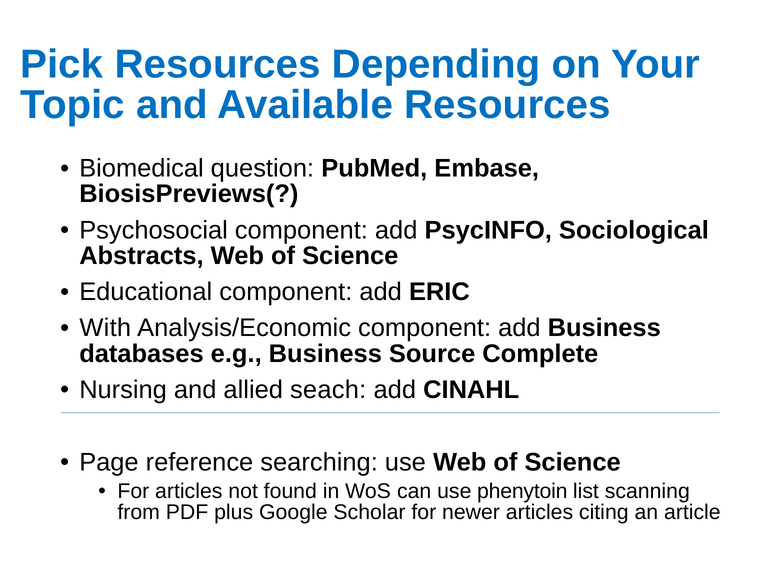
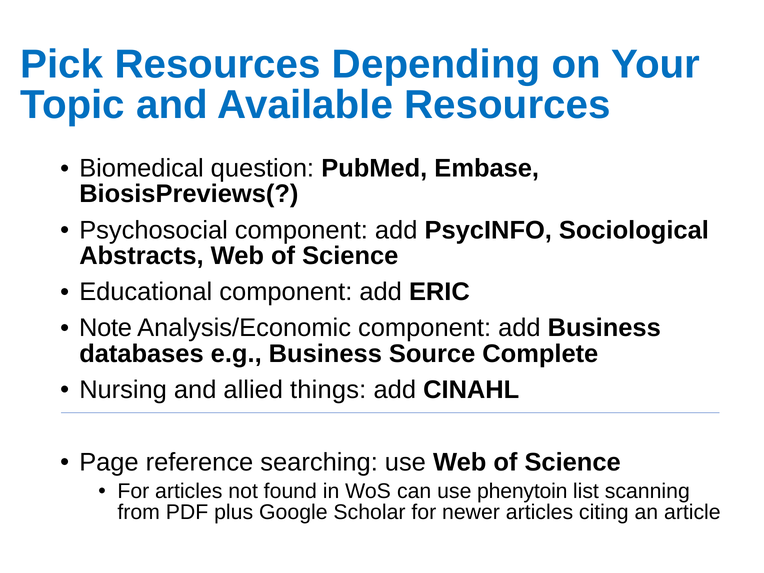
With: With -> Note
seach: seach -> things
